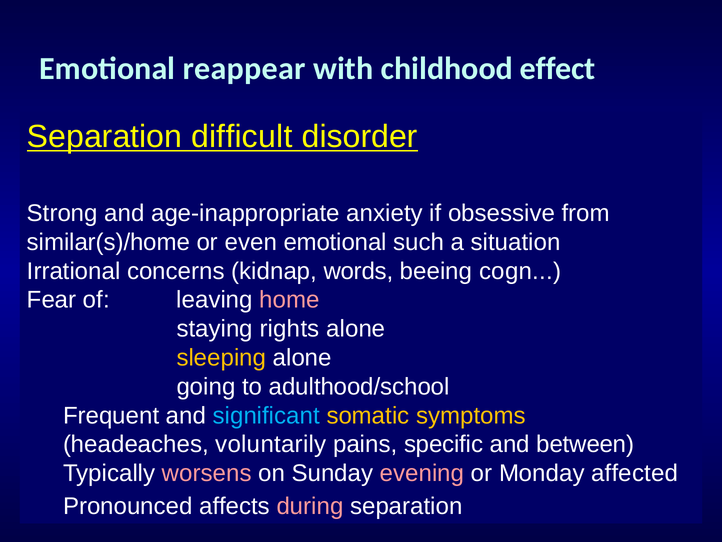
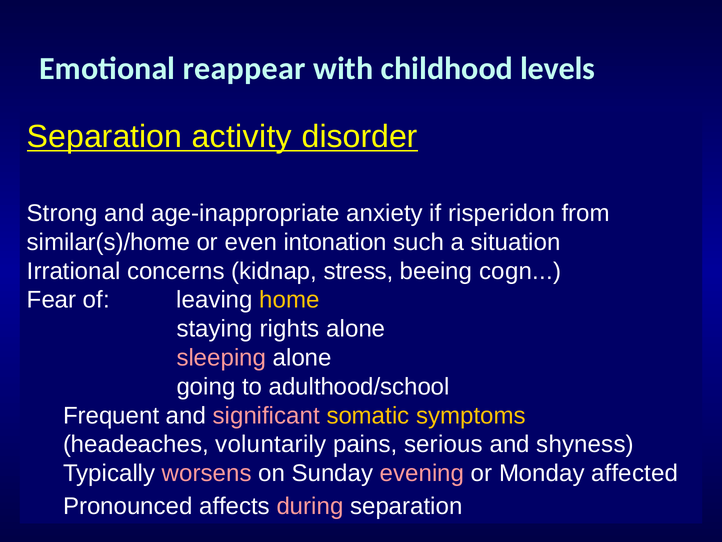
effect: effect -> levels
difficult: difficult -> activity
obsessive: obsessive -> risperidon
even emotional: emotional -> intonation
words: words -> stress
home colour: pink -> yellow
sleeping colour: yellow -> pink
significant colour: light blue -> pink
specific: specific -> serious
between: between -> shyness
